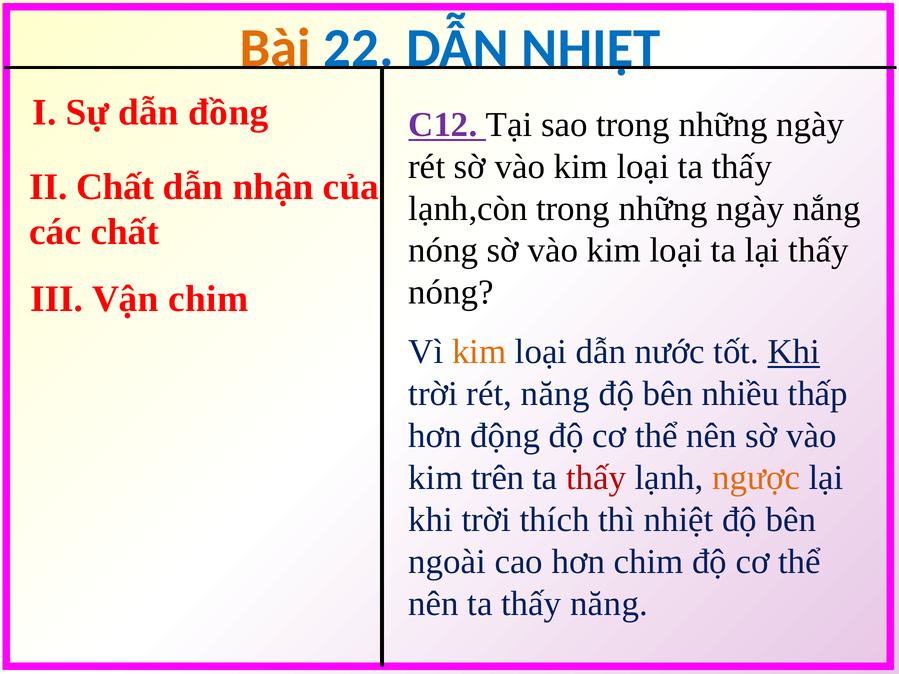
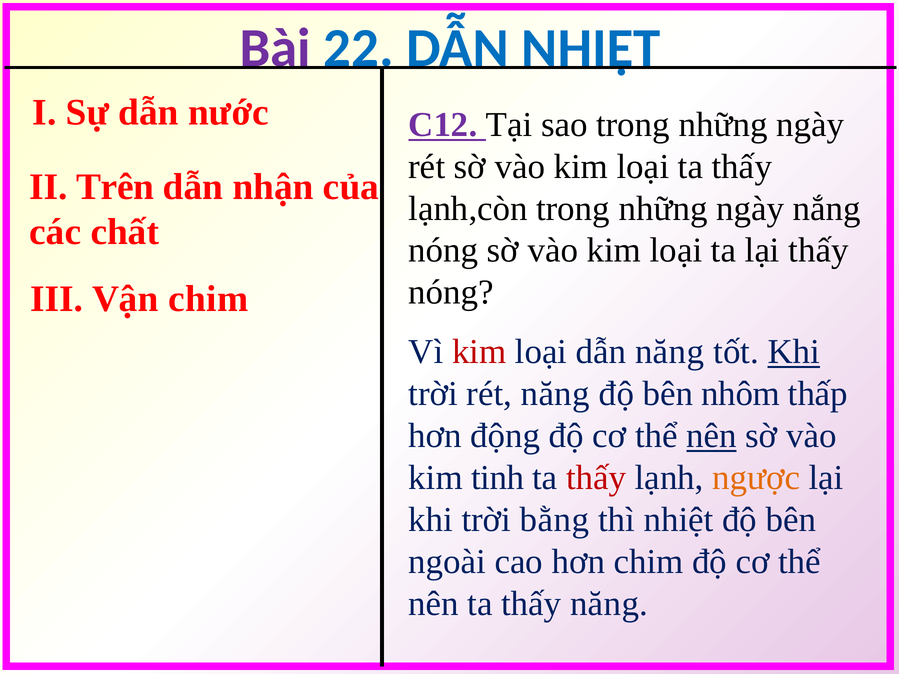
Bài colour: orange -> purple
đồng: đồng -> nước
II Chất: Chất -> Trên
kim at (479, 352) colour: orange -> red
dẫn nước: nước -> năng
nhiều: nhiều -> nhôm
nên at (712, 436) underline: none -> present
trên: trên -> tinh
thích: thích -> bằng
